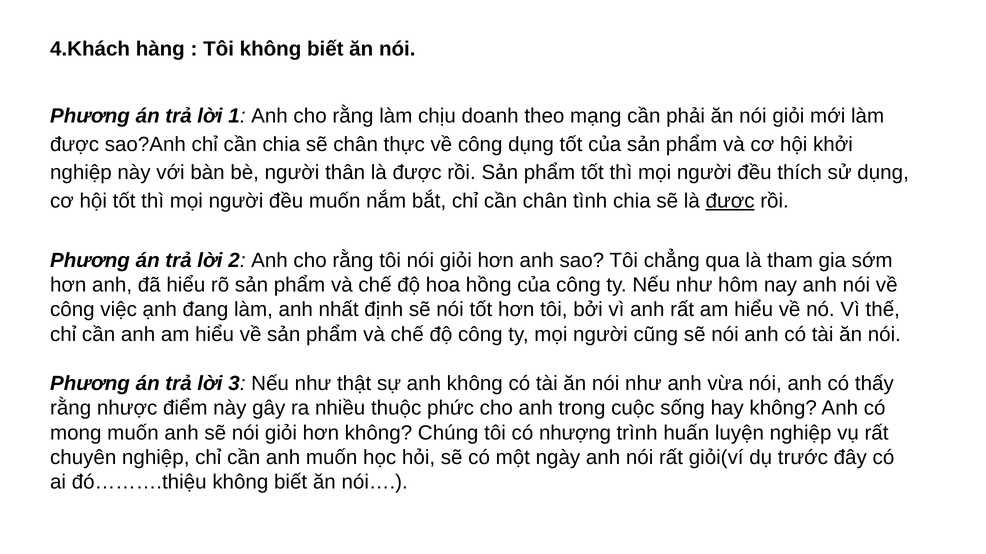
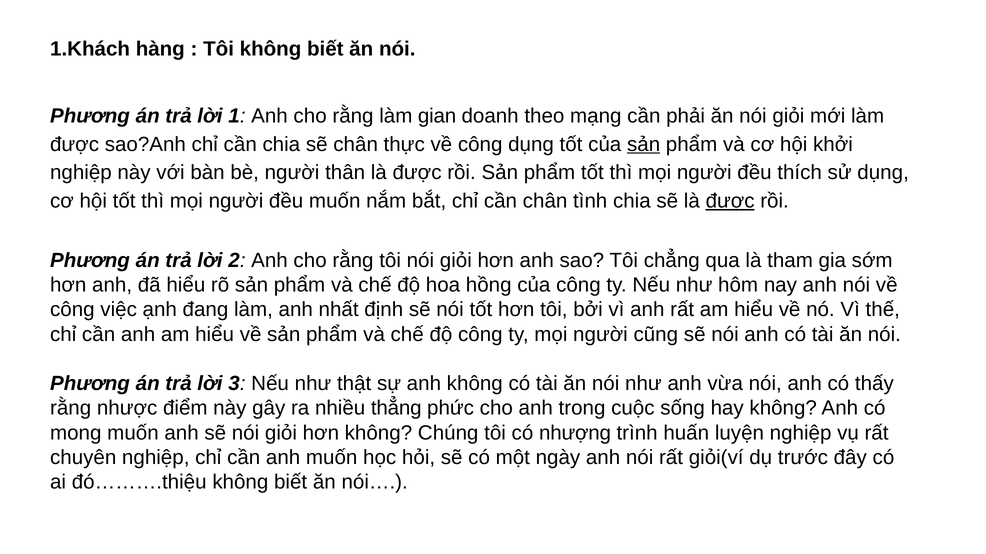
4.Khách: 4.Khách -> 1.Khách
chịu: chịu -> gian
sản at (644, 144) underline: none -> present
thuộc: thuộc -> thẳng
